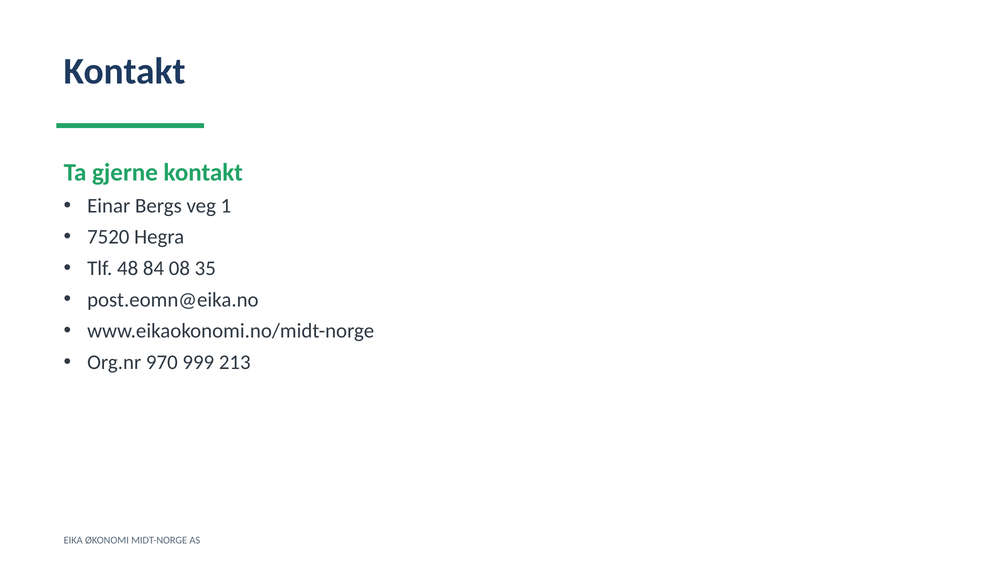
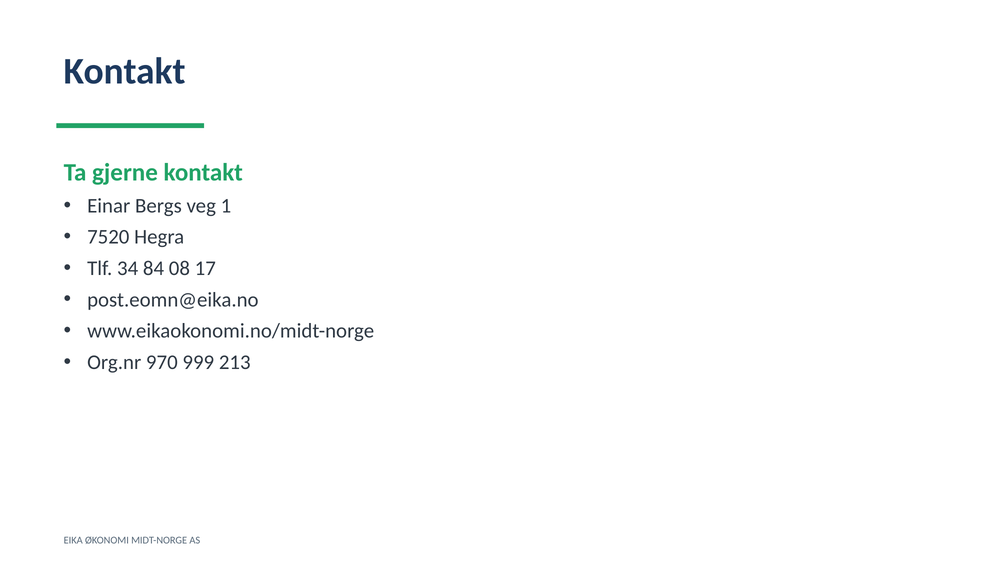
48: 48 -> 34
35: 35 -> 17
